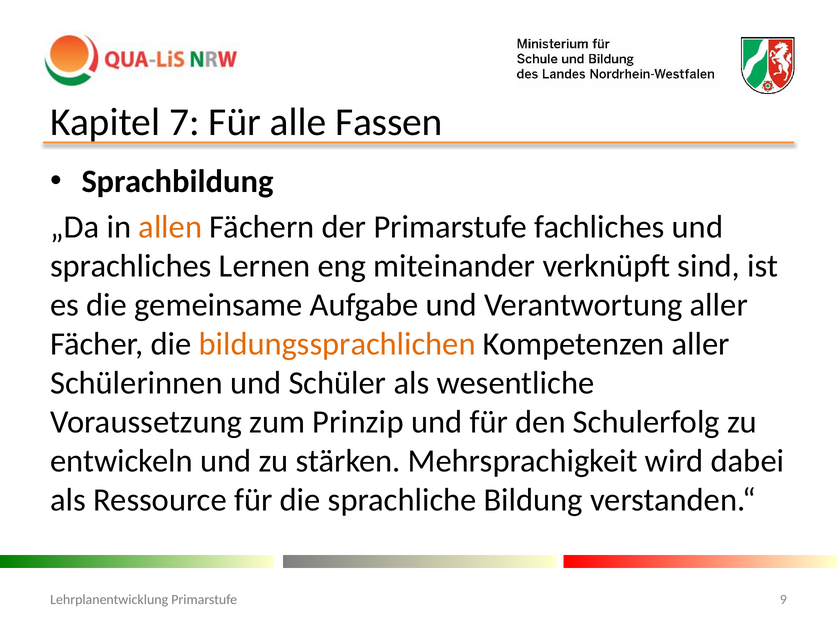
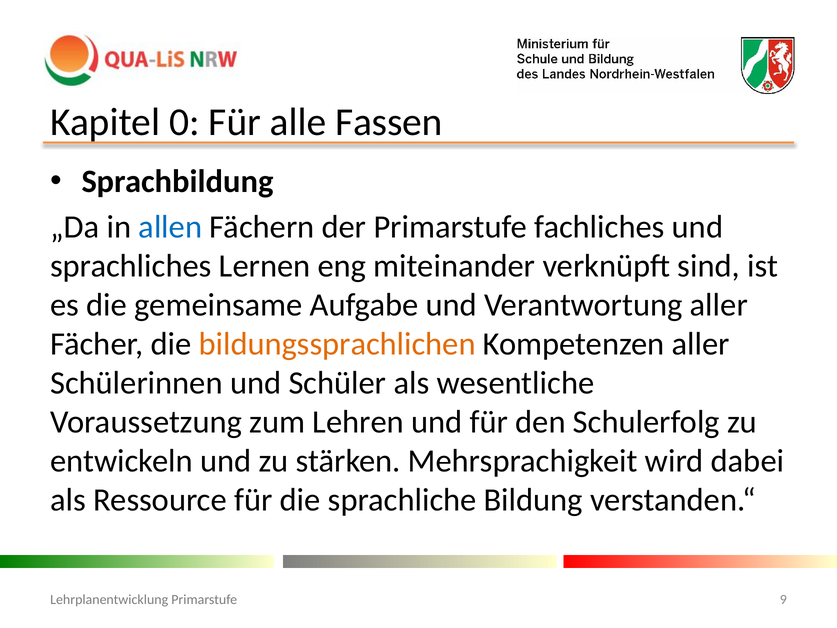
7: 7 -> 0
allen colour: orange -> blue
Prinzip: Prinzip -> Lehren
